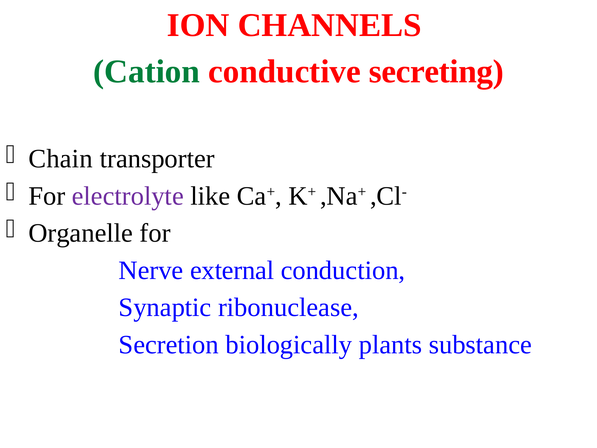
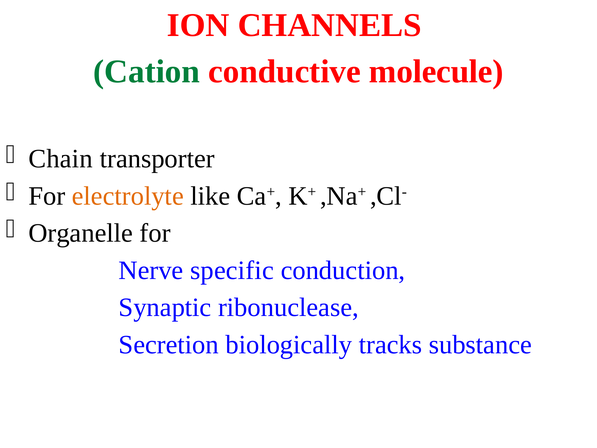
secreting: secreting -> molecule
electrolyte colour: purple -> orange
external: external -> specific
plants: plants -> tracks
